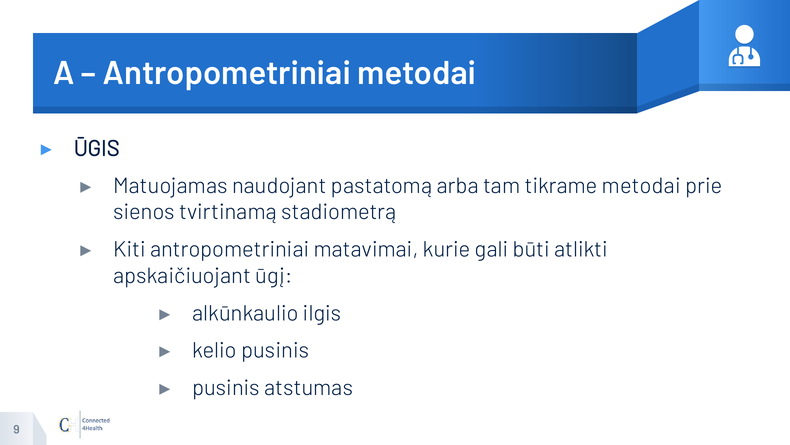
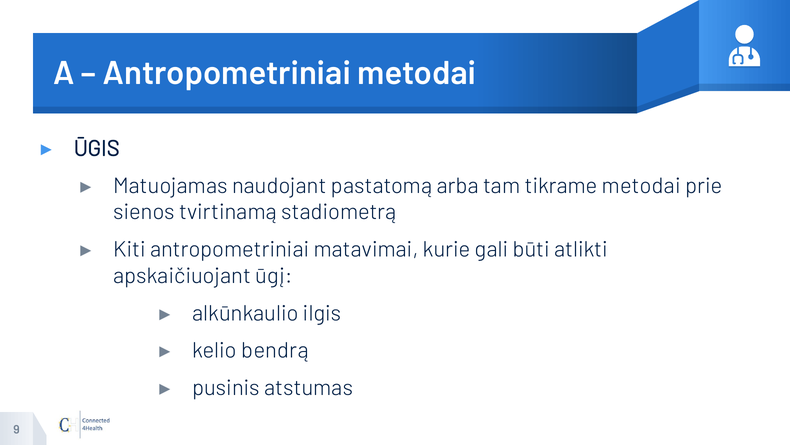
kelio pusinis: pusinis -> bendrą
